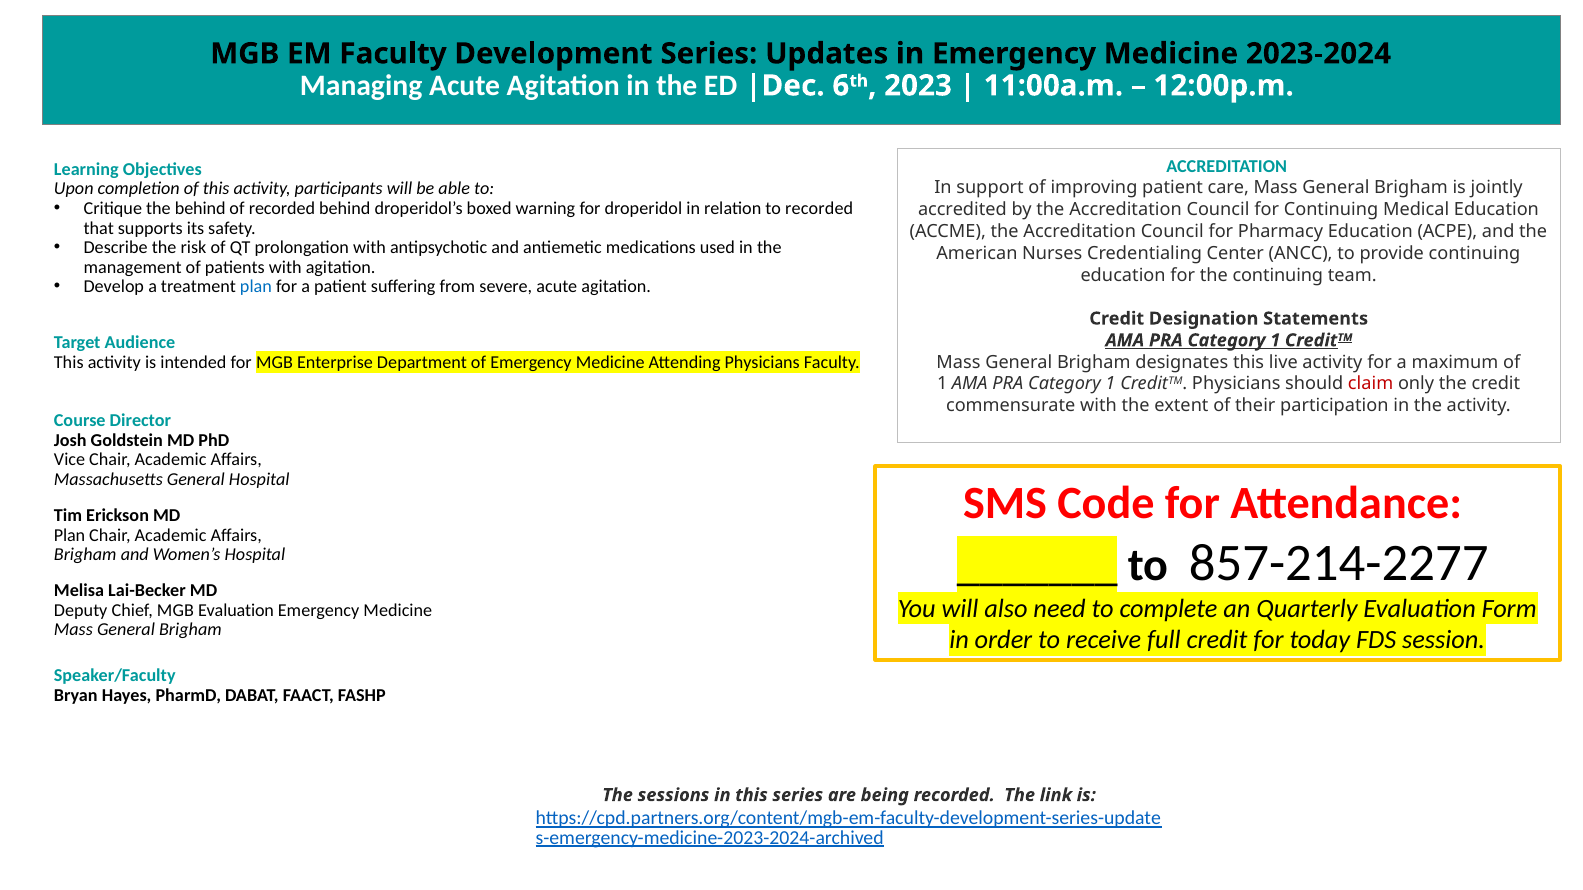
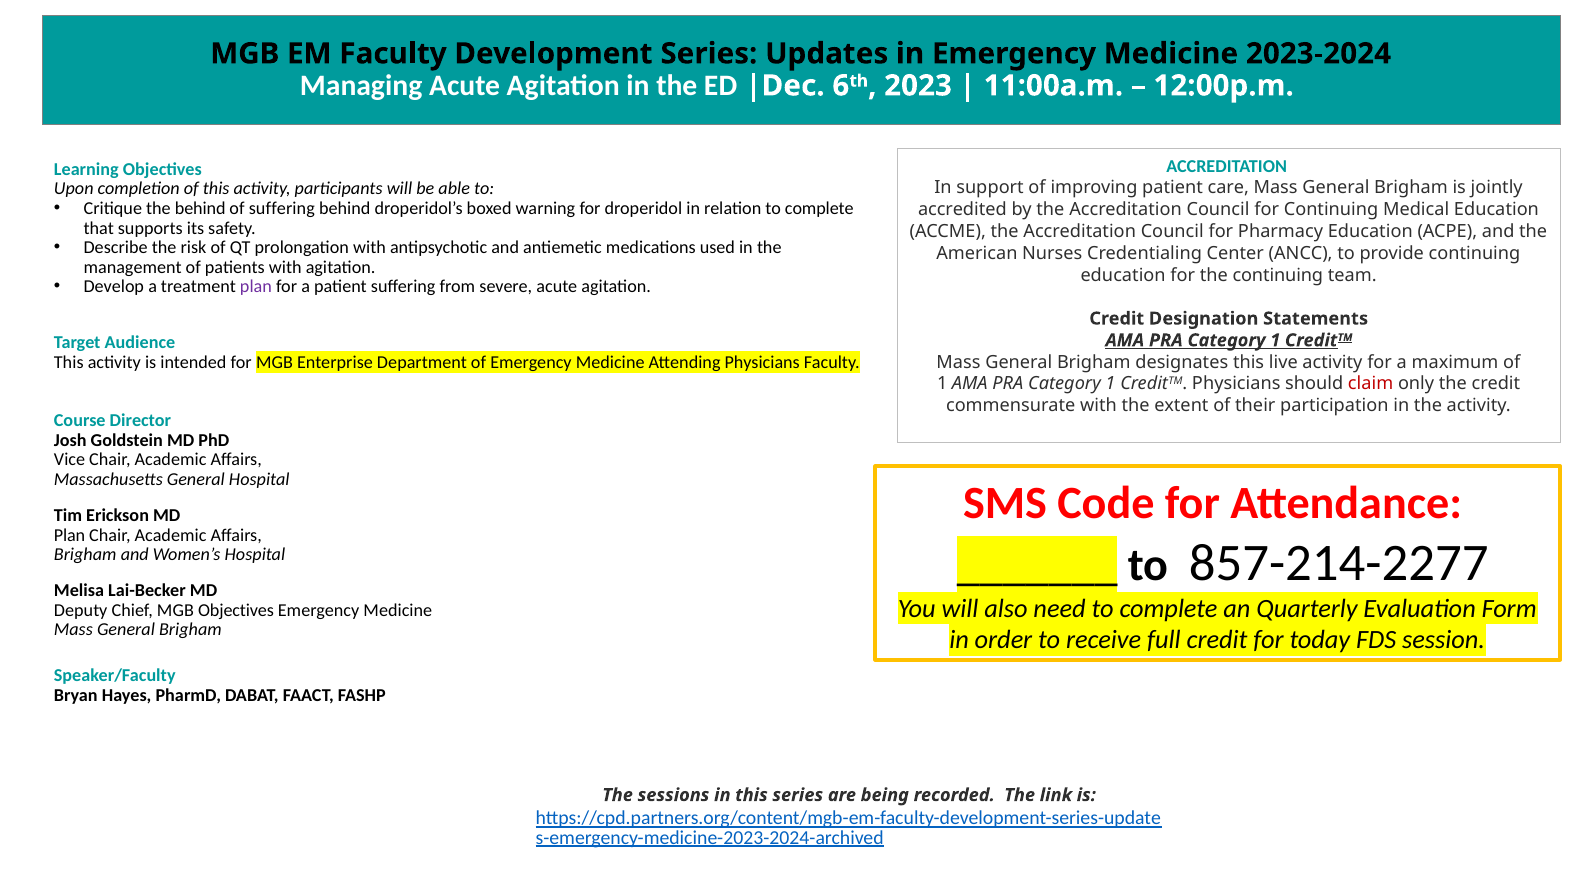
of recorded: recorded -> suffering
relation to recorded: recorded -> complete
plan at (256, 287) colour: blue -> purple
MGB Evaluation: Evaluation -> Objectives
